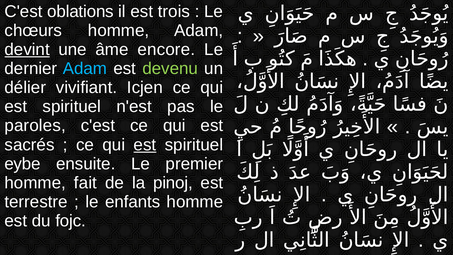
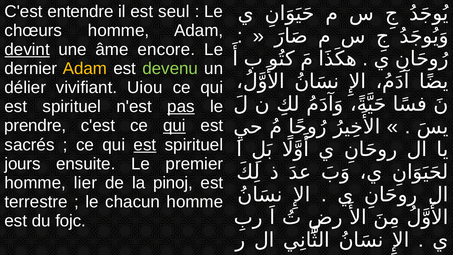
oblations: oblations -> entendre
trois: trois -> seul
Adam at (85, 69) colour: light blue -> yellow
Icjen: Icjen -> Uiou
pas underline: none -> present
paroles: paroles -> prendre
qui at (174, 126) underline: none -> present
eybe: eybe -> jours
fait: fait -> lier
enfants: enfants -> chacun
